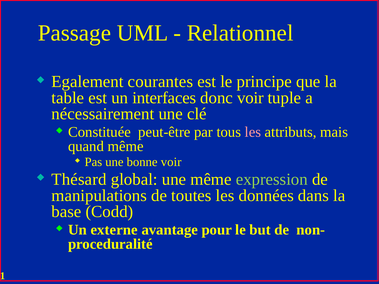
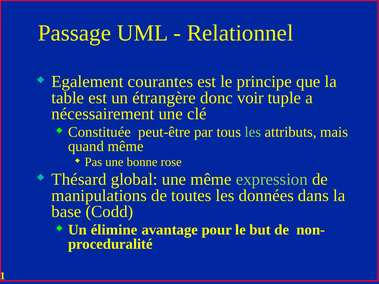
interfaces: interfaces -> étrangère
les at (253, 132) colour: pink -> light green
bonne voir: voir -> rose
externe: externe -> élimine
